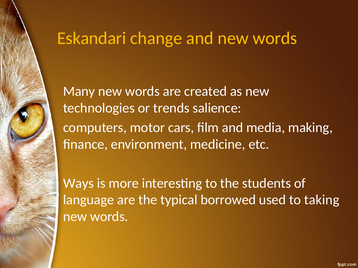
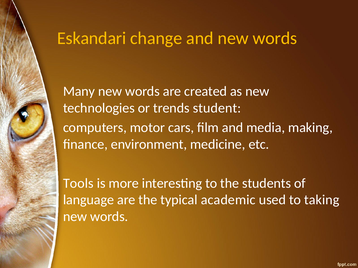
salience: salience -> student
Ways: Ways -> Tools
borrowed: borrowed -> academic
